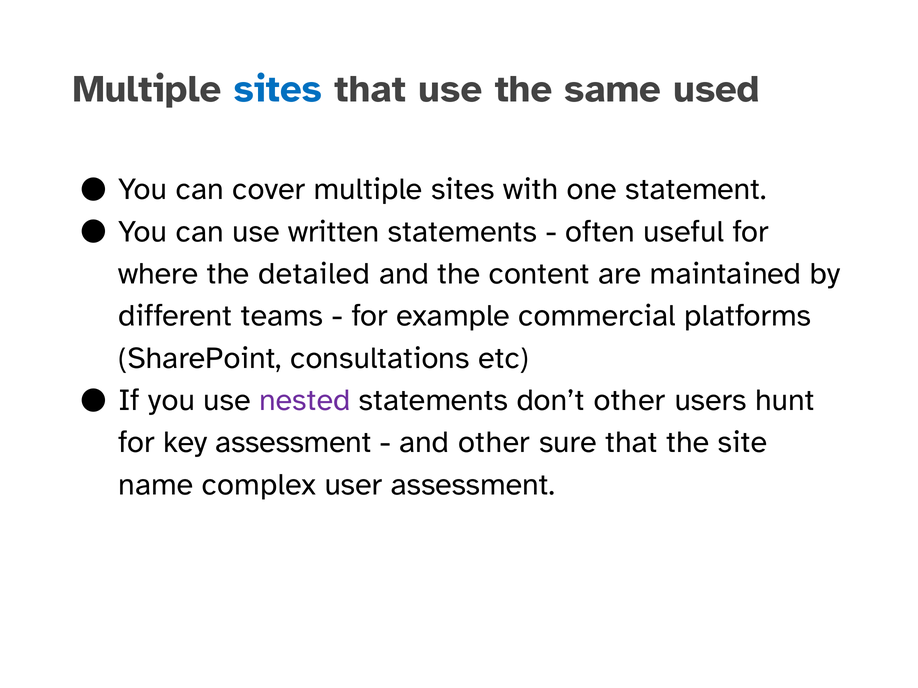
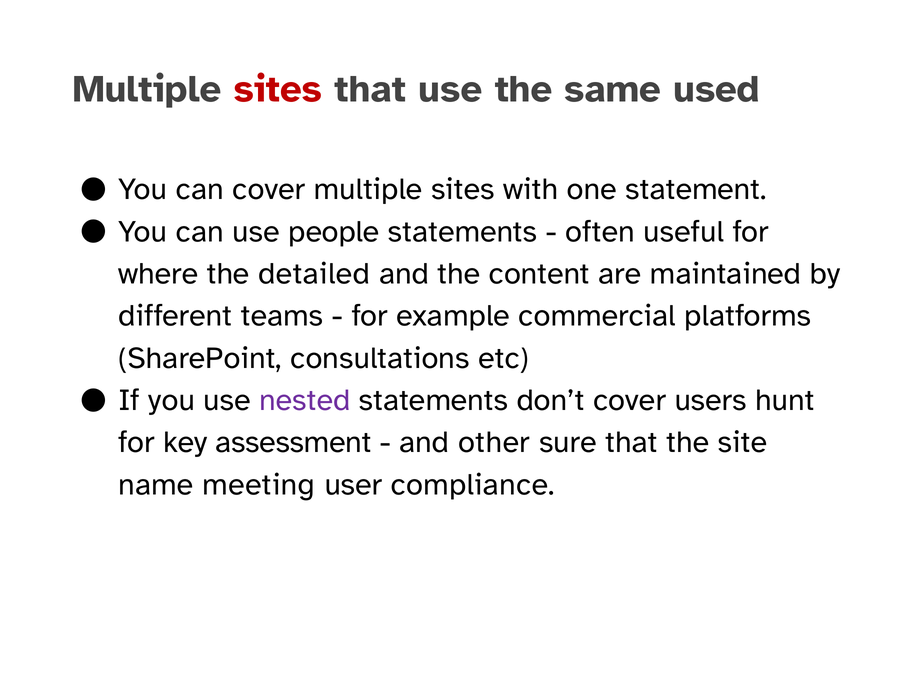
sites at (278, 89) colour: blue -> red
written: written -> people
don’t other: other -> cover
complex: complex -> meeting
user assessment: assessment -> compliance
